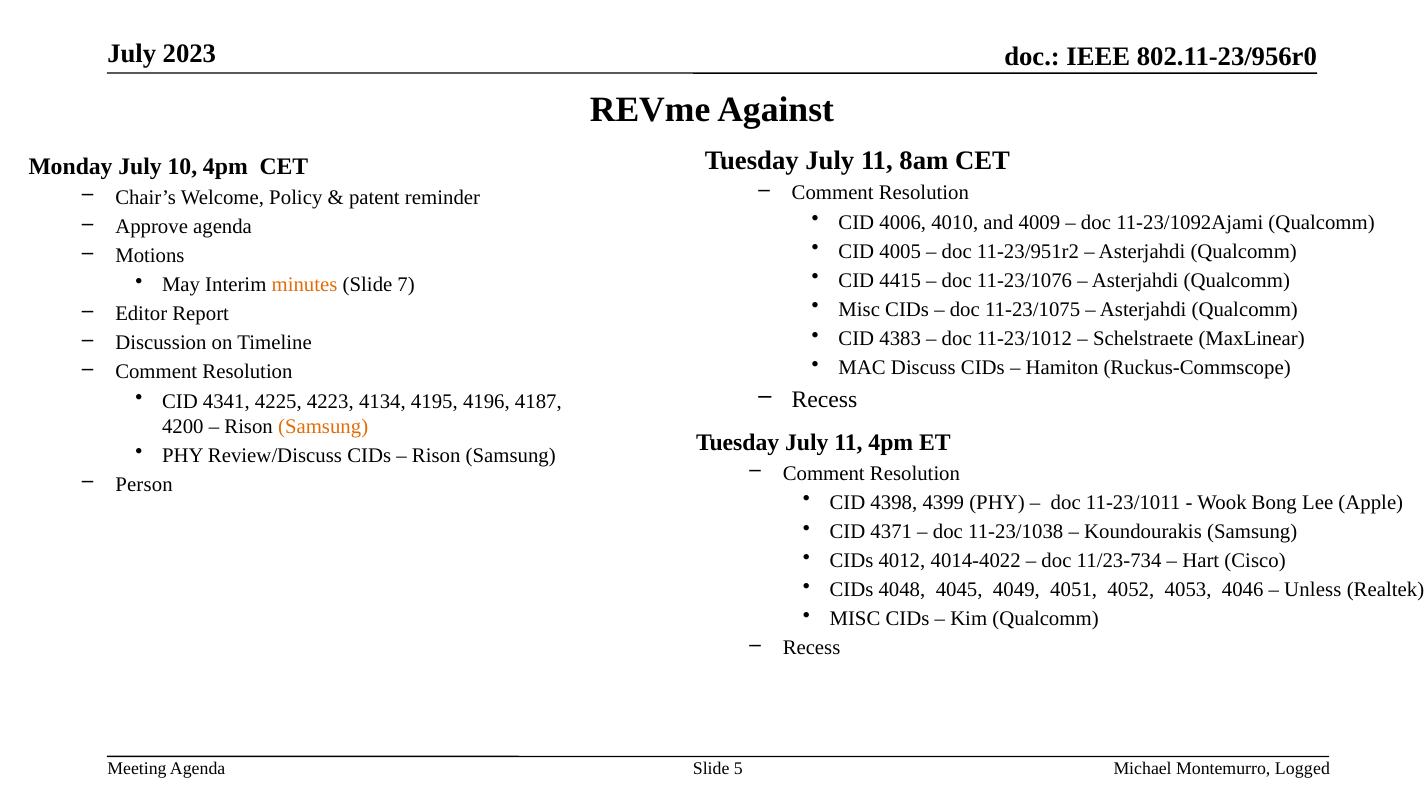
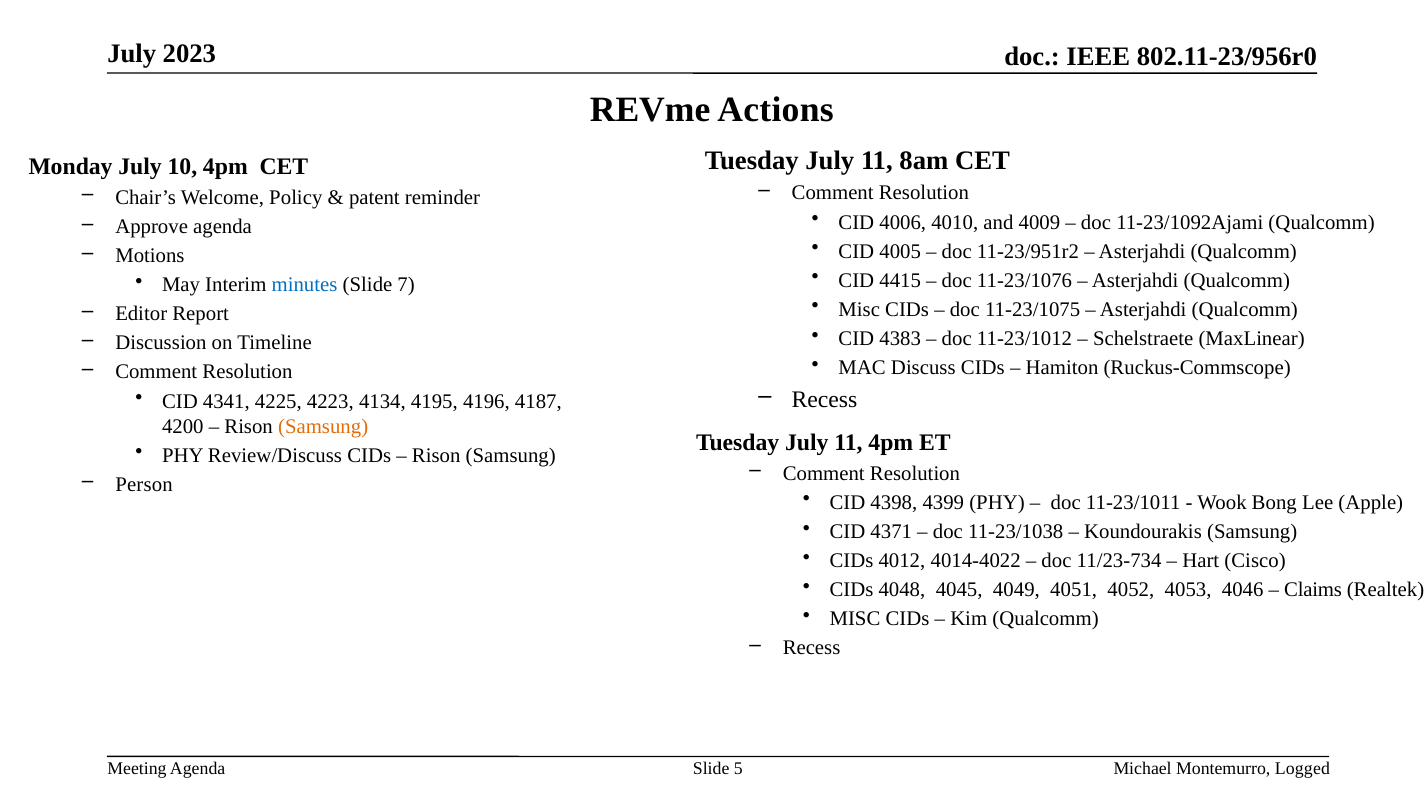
Against: Against -> Actions
minutes colour: orange -> blue
Unless: Unless -> Claims
